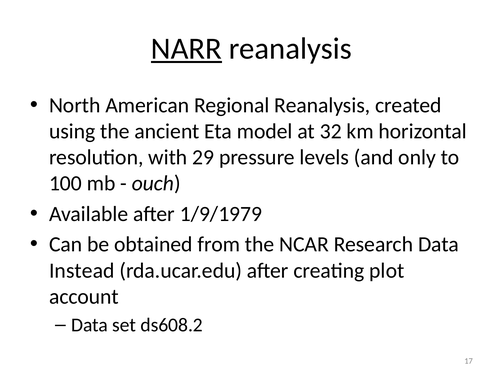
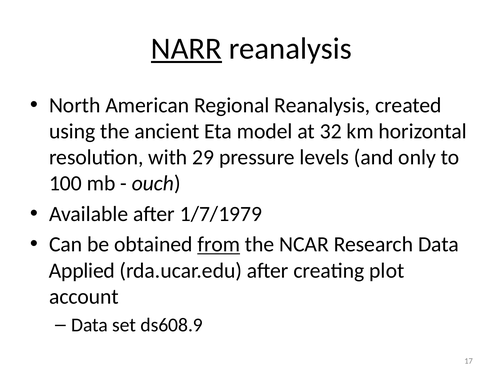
1/9/1979: 1/9/1979 -> 1/7/1979
from underline: none -> present
Instead: Instead -> Applied
ds608.2: ds608.2 -> ds608.9
